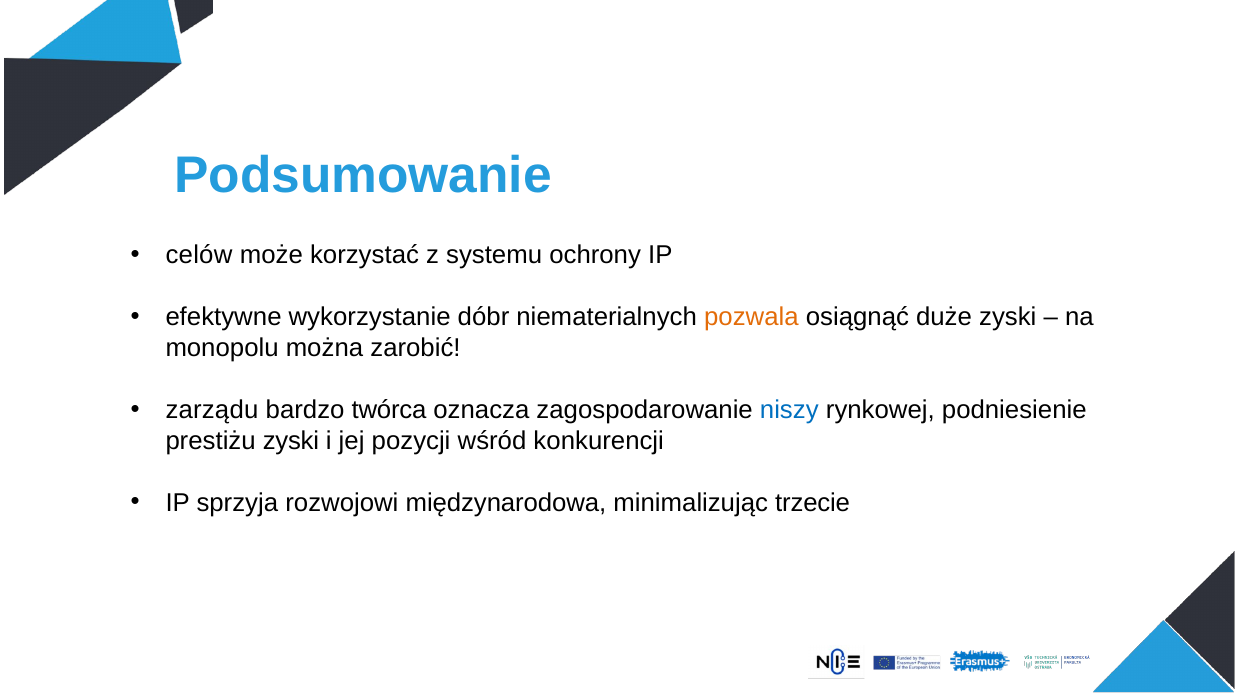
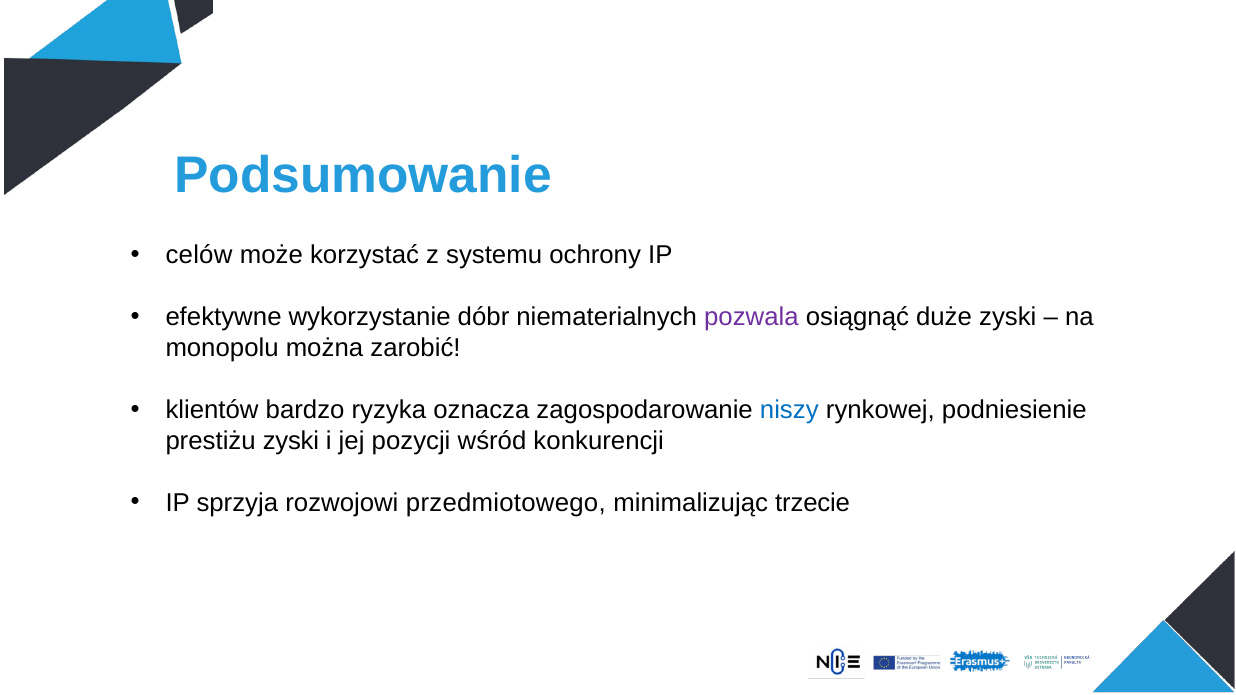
pozwala colour: orange -> purple
zarządu: zarządu -> klientów
twórca: twórca -> ryzyka
międzynarodowa: międzynarodowa -> przedmiotowego
